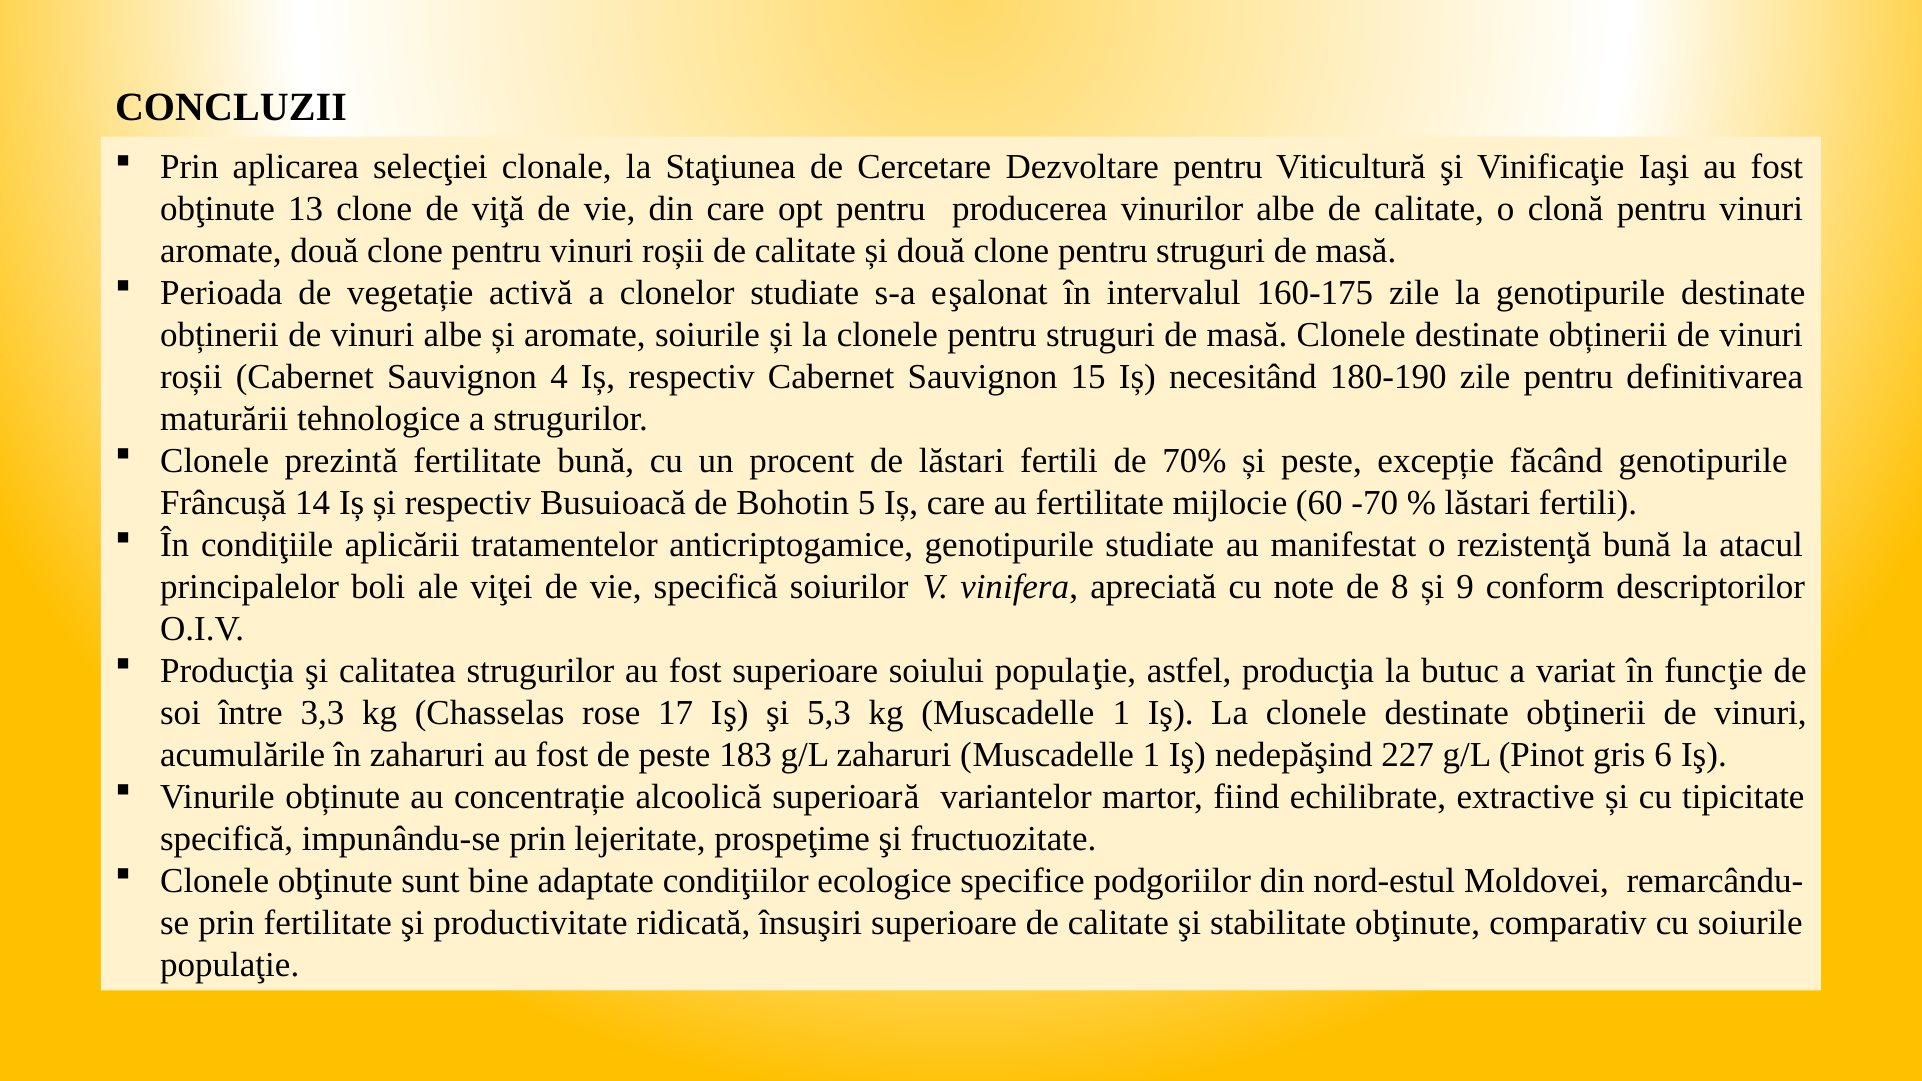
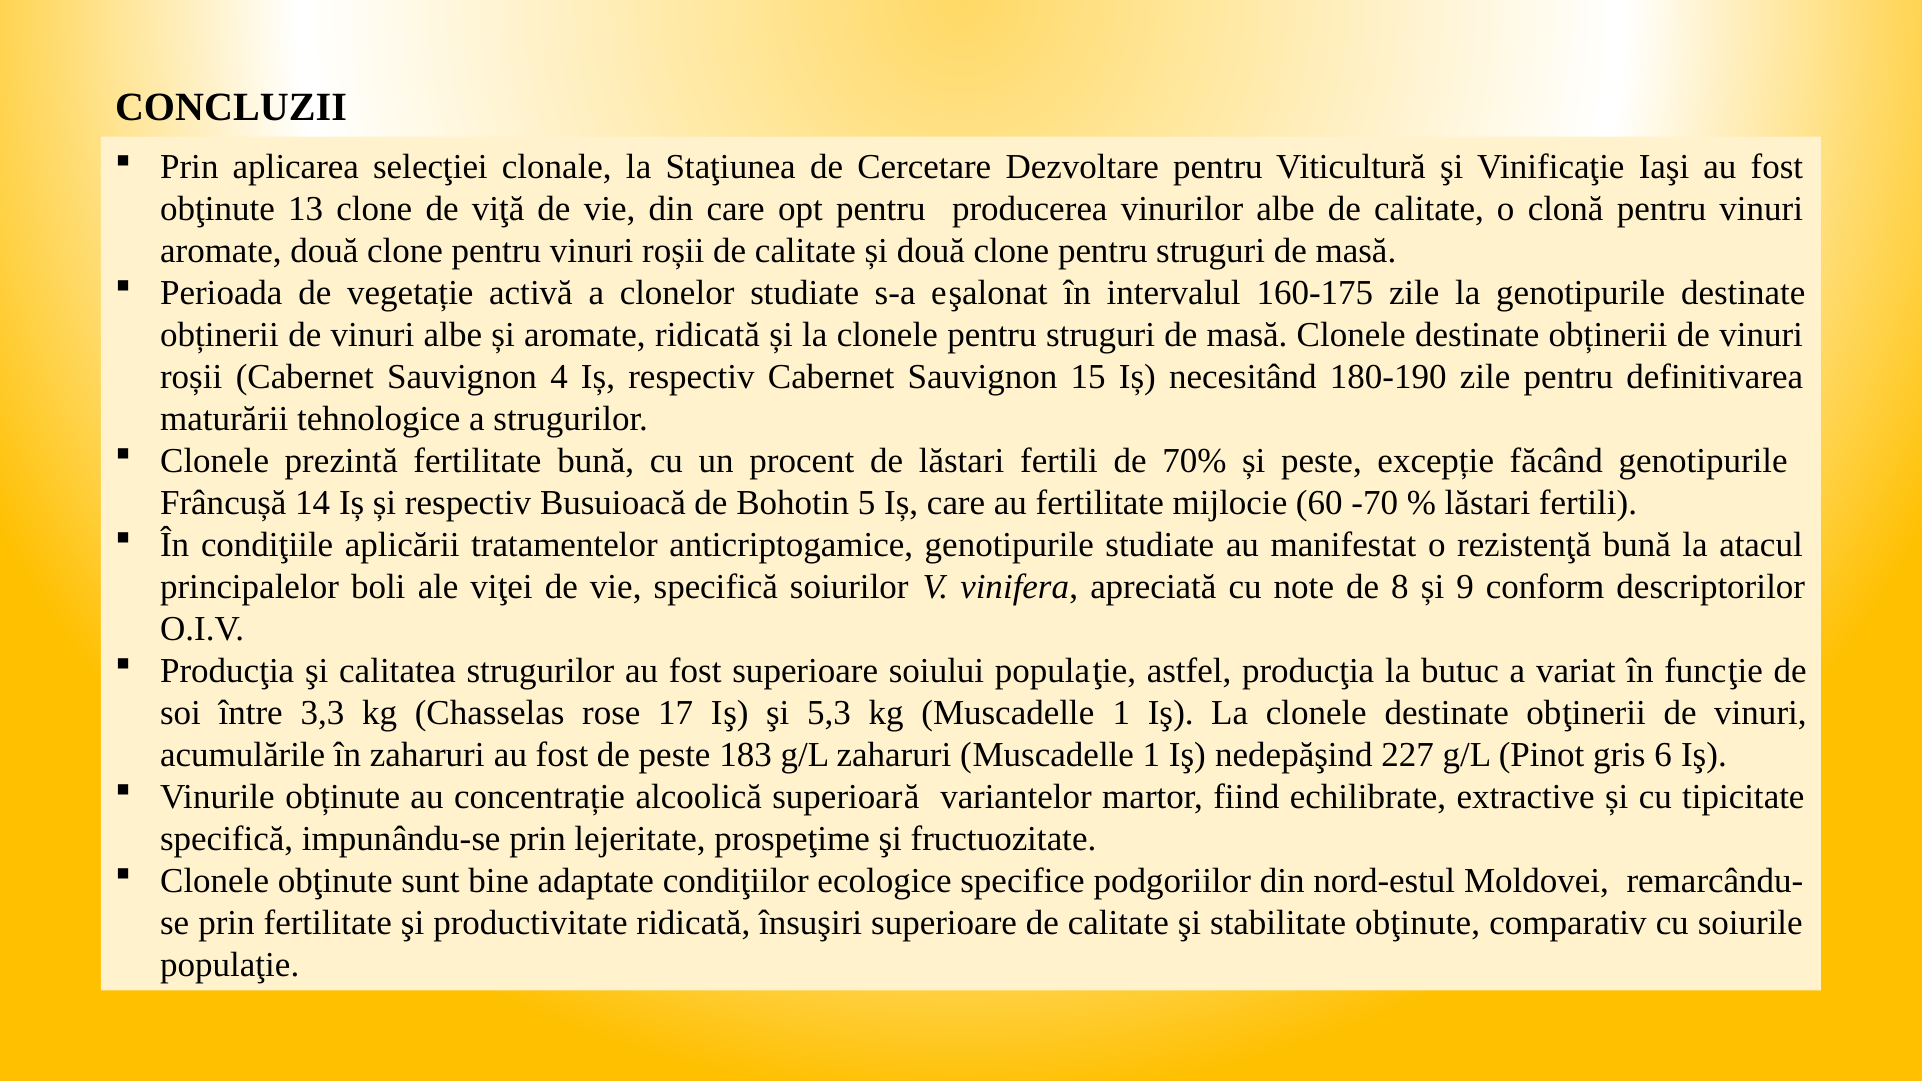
aromate soiurile: soiurile -> ridicată
